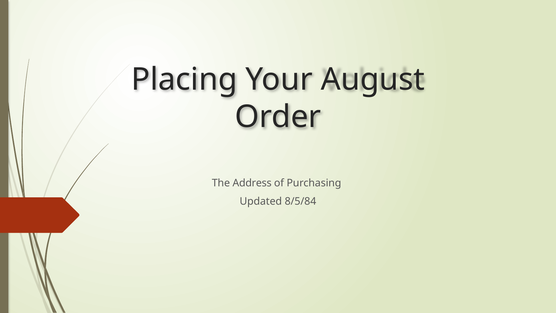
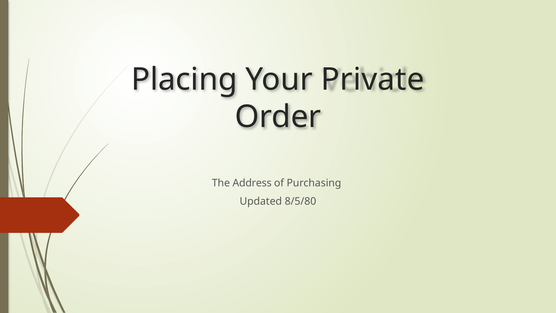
August: August -> Private
8/5/84: 8/5/84 -> 8/5/80
